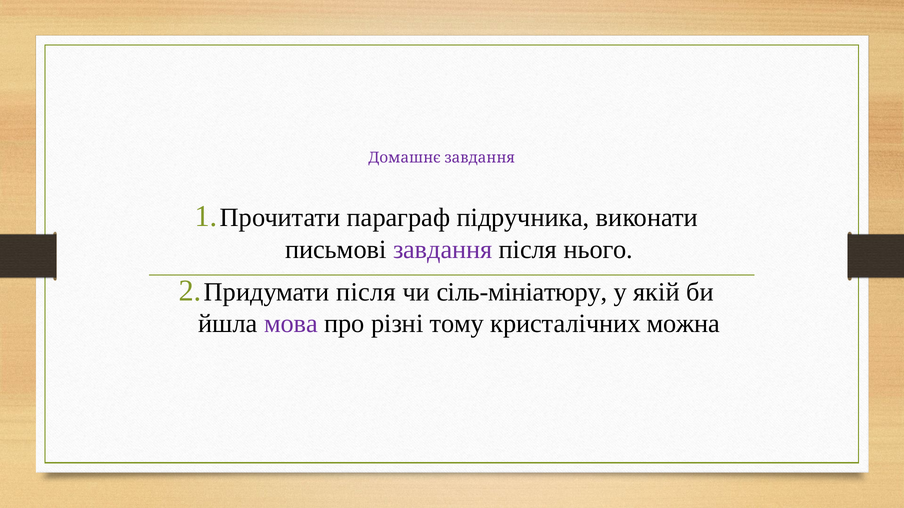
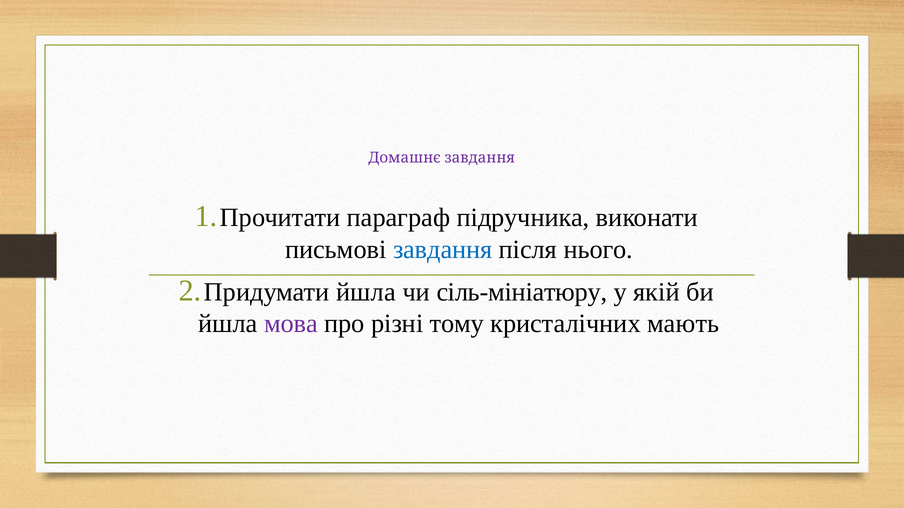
завдання at (443, 250) colour: purple -> blue
Придумати після: після -> йшла
можна: можна -> мають
